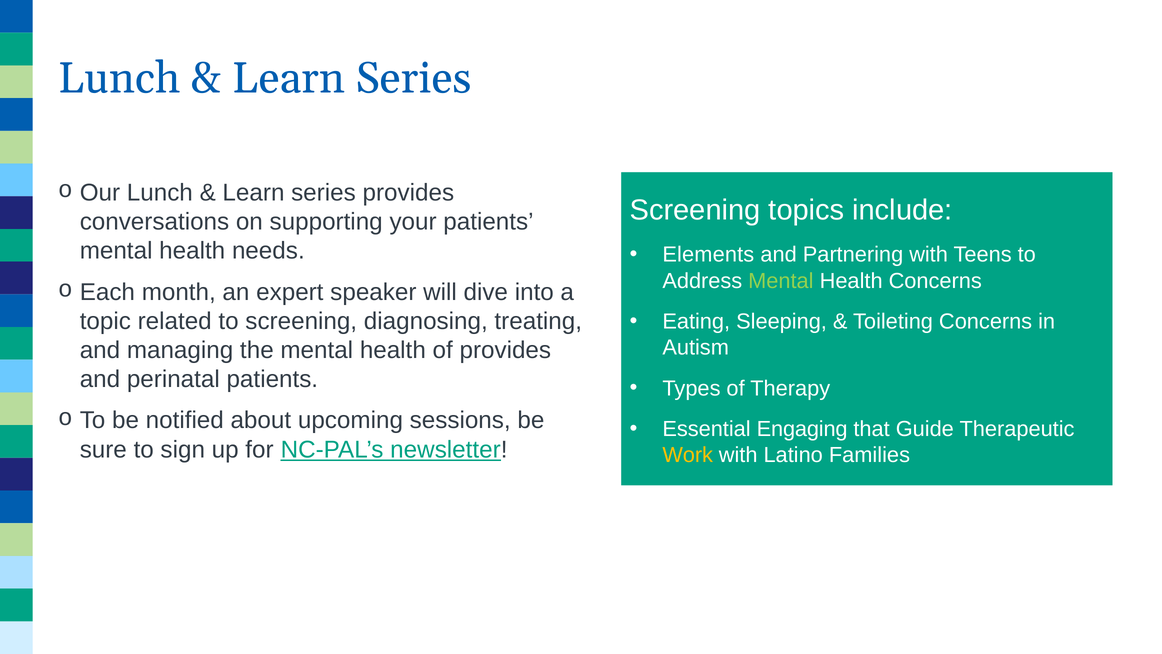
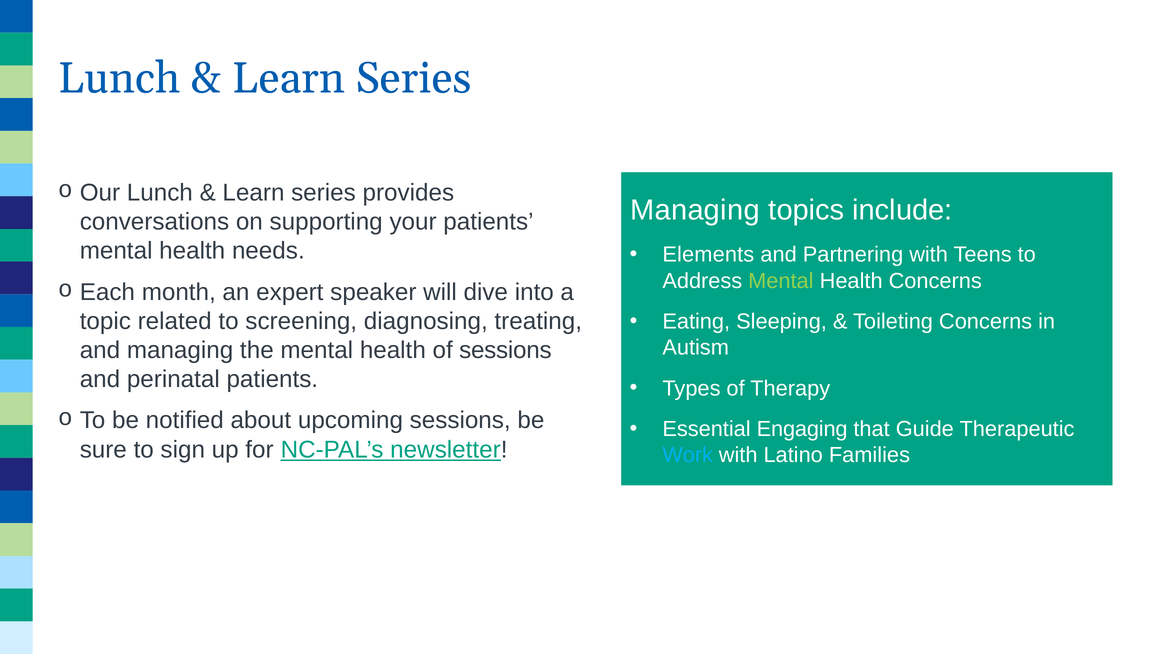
Screening at (695, 210): Screening -> Managing
of provides: provides -> sessions
Work colour: yellow -> light blue
